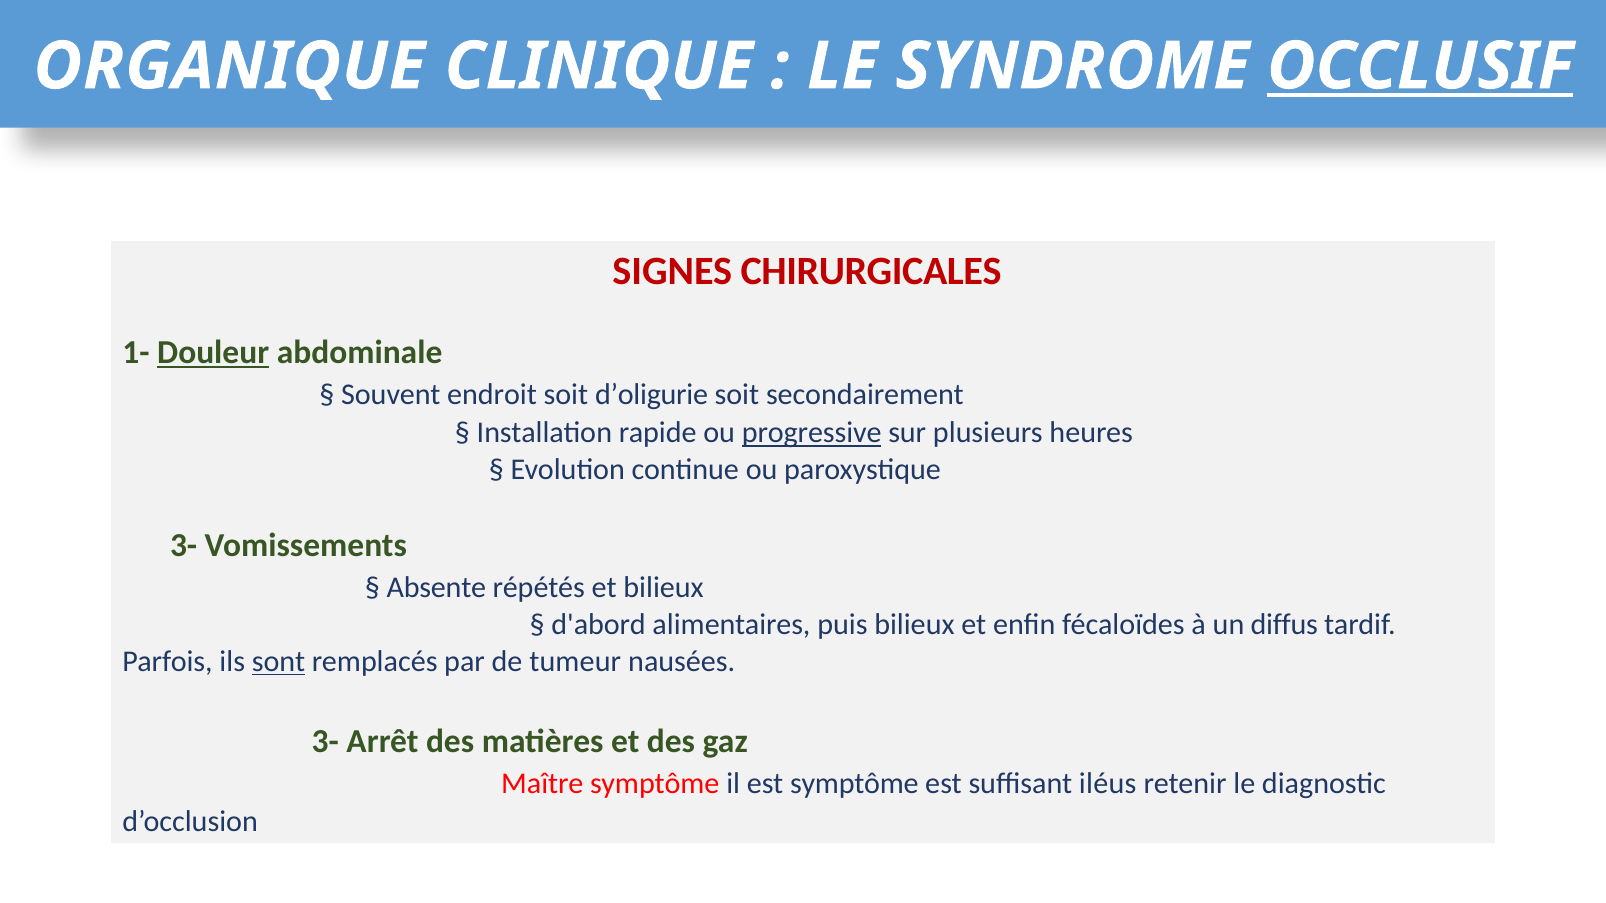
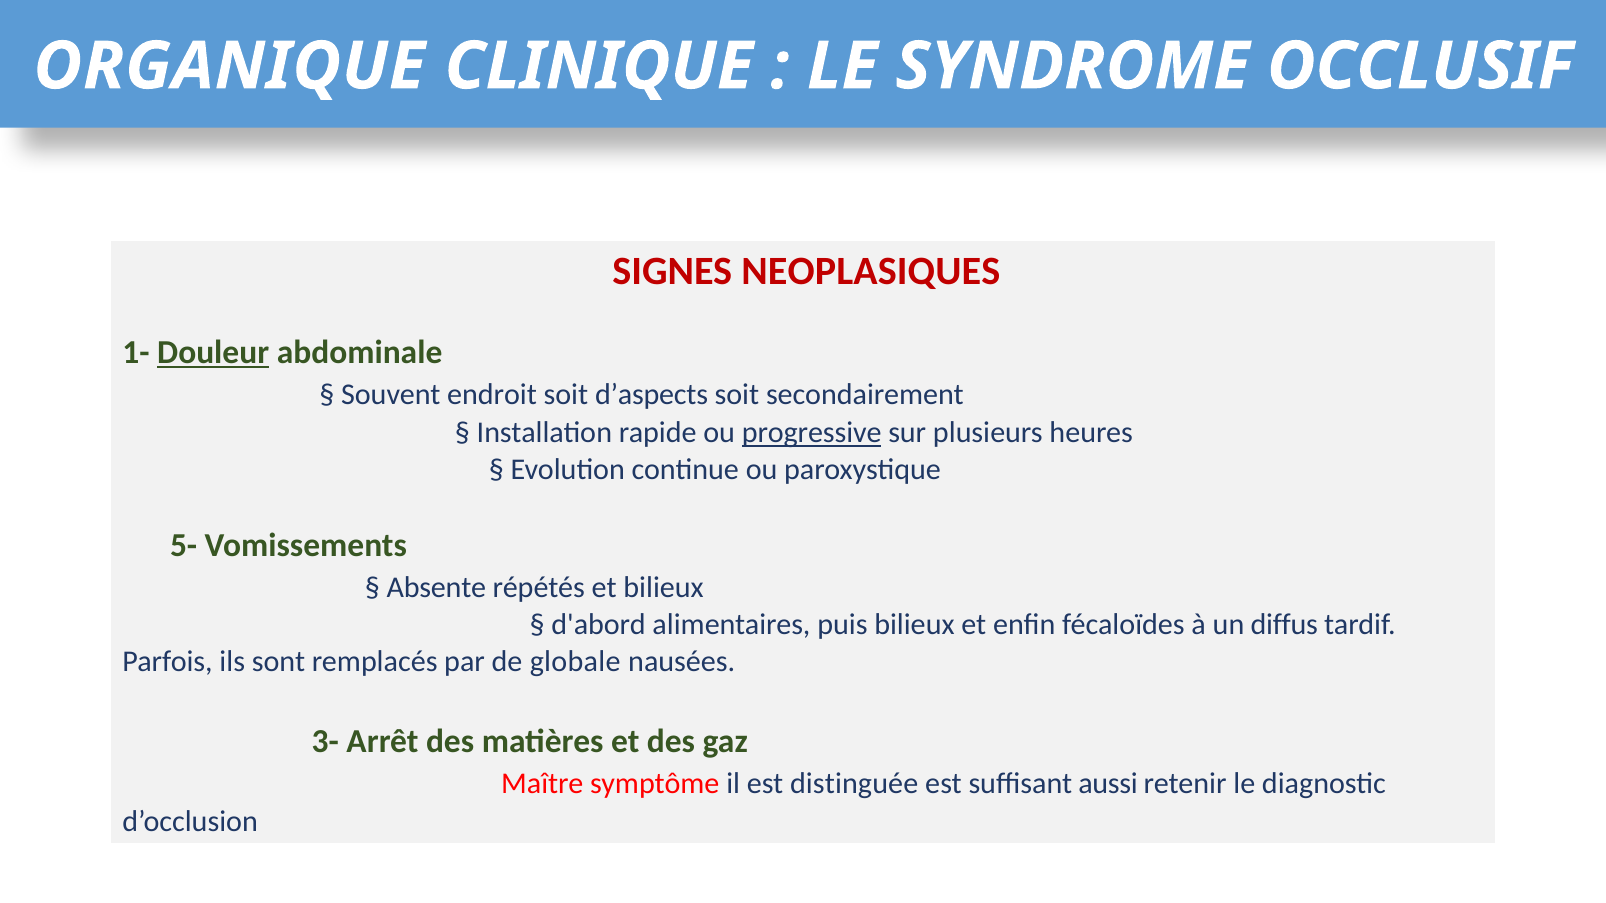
OCCLUSIF underline: present -> none
CHIRURGICALES: CHIRURGICALES -> NEOPLASIQUES
d’oligurie: d’oligurie -> d’aspects
3- at (184, 545): 3- -> 5-
sont underline: present -> none
tumeur: tumeur -> globale
est symptôme: symptôme -> distinguée
iléus: iléus -> aussi
